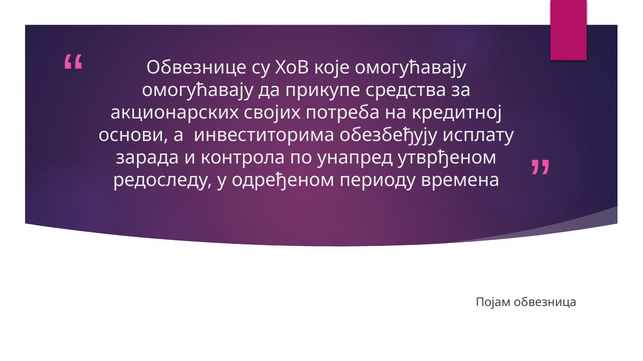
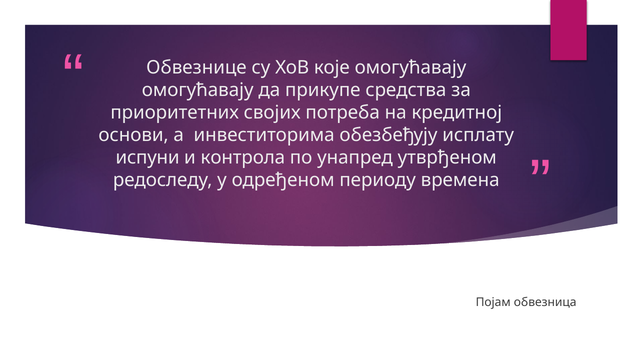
акционарских: акционарских -> приоритетних
зарада: зарада -> испуни
